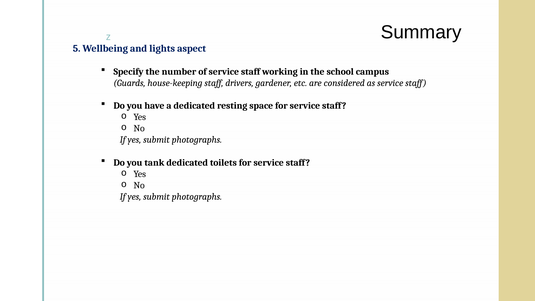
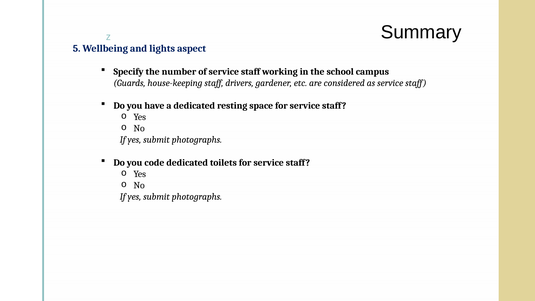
tank: tank -> code
